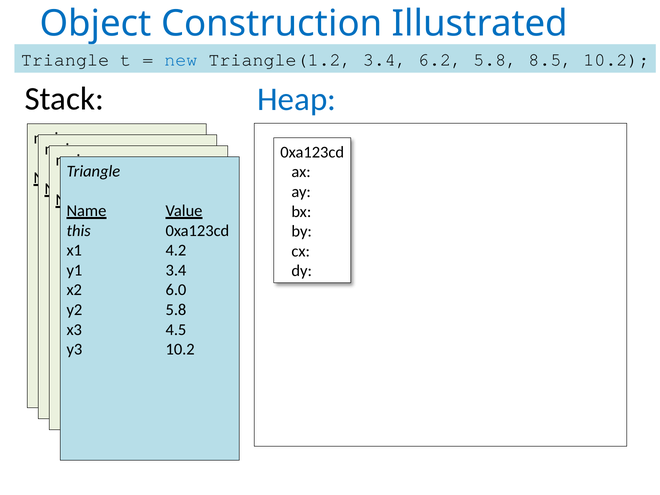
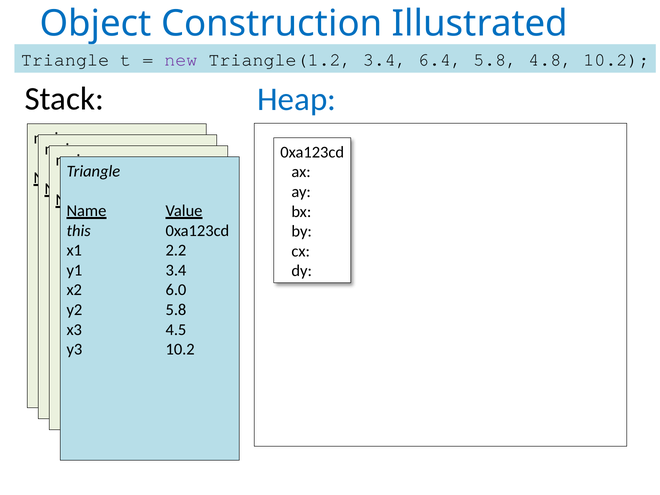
new colour: blue -> purple
6.2: 6.2 -> 6.4
8.5: 8.5 -> 4.8
4.2: 4.2 -> 2.2
